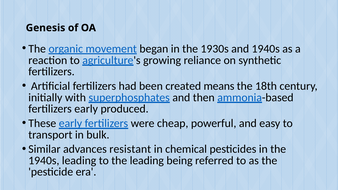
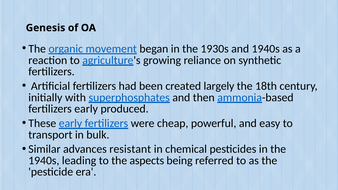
means: means -> largely
the leading: leading -> aspects
